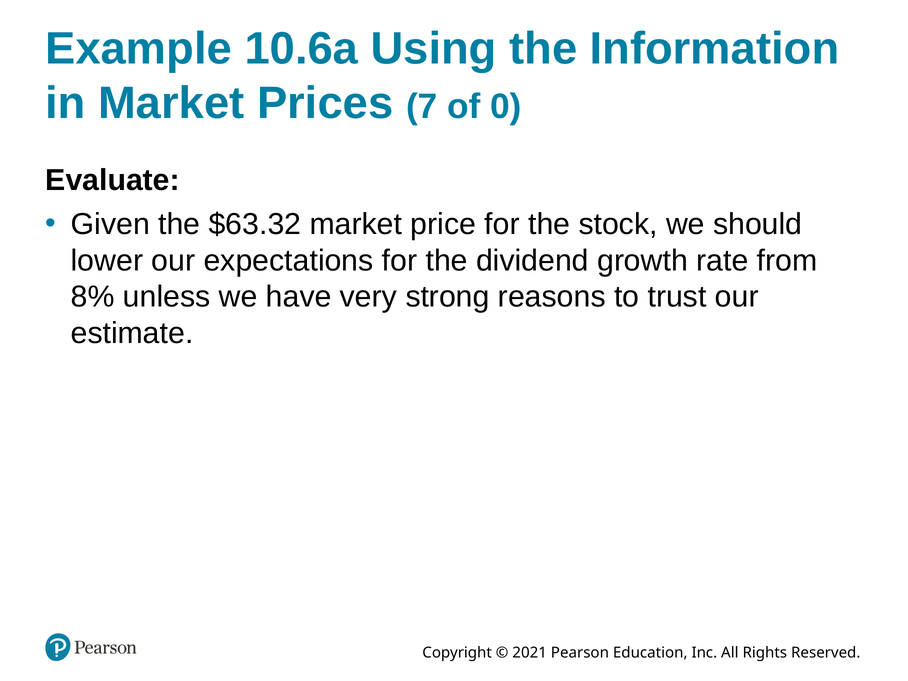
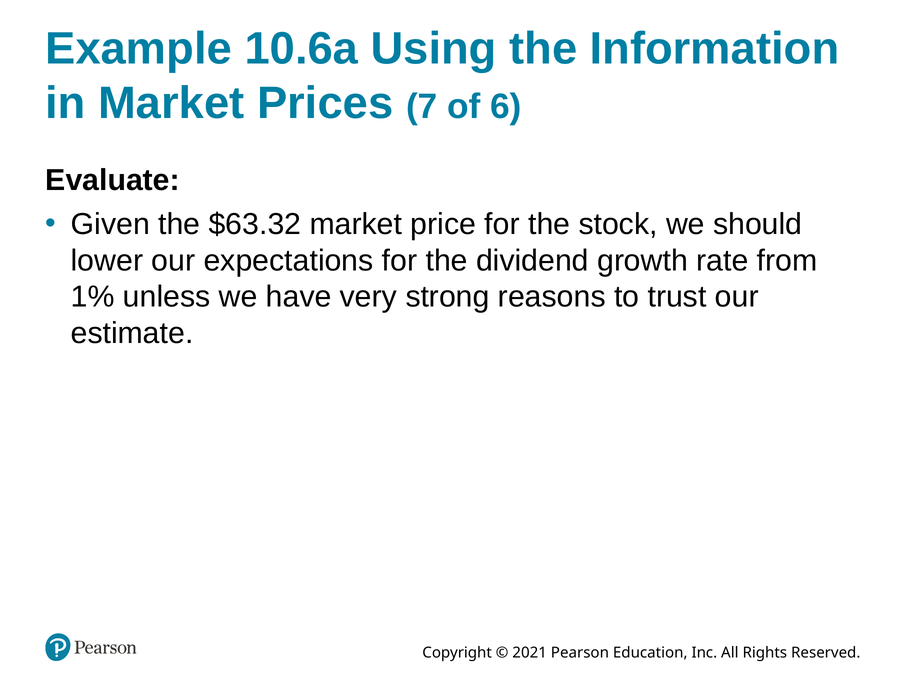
0: 0 -> 6
8%: 8% -> 1%
